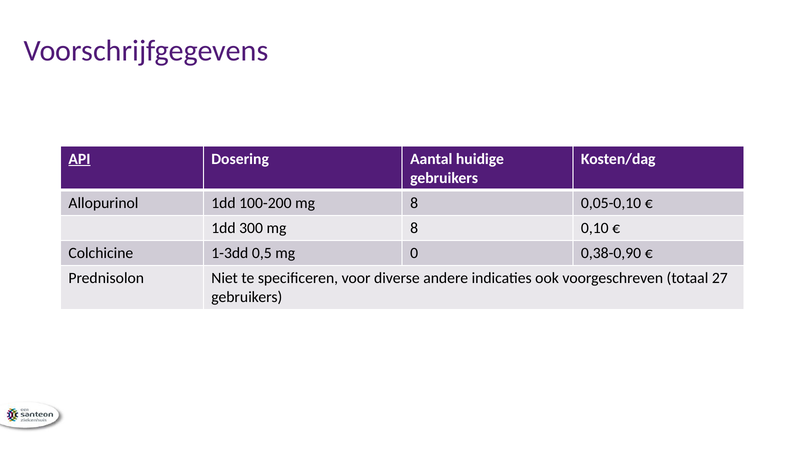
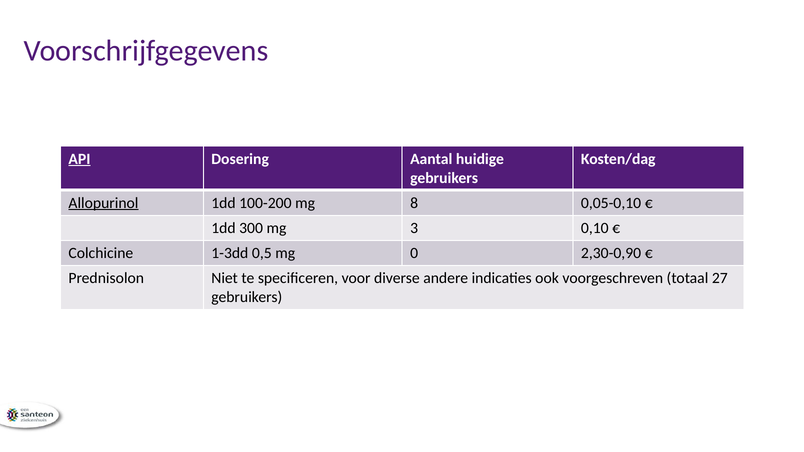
Allopurinol underline: none -> present
300 mg 8: 8 -> 3
0,38-0,90: 0,38-0,90 -> 2,30-0,90
